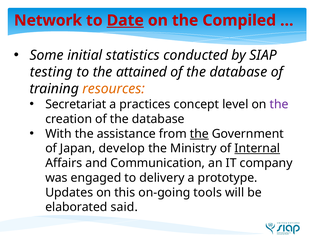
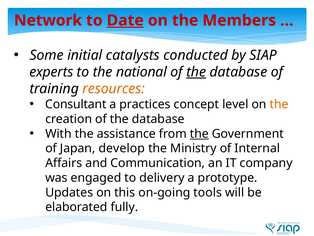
Compiled: Compiled -> Members
statistics: statistics -> catalysts
testing: testing -> experts
attained: attained -> national
the at (196, 72) underline: none -> present
Secretariat: Secretariat -> Consultant
the at (279, 104) colour: purple -> orange
Internal underline: present -> none
said: said -> fully
